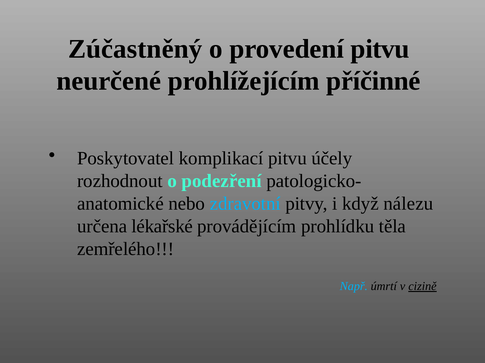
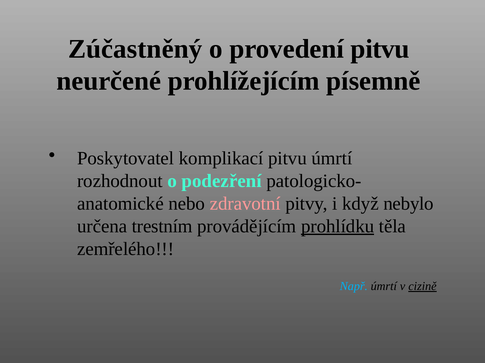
příčinné: příčinné -> písemně
pitvu účely: účely -> úmrtí
zdravotní colour: light blue -> pink
nálezu: nálezu -> nebylo
lékařské: lékařské -> trestním
prohlídku underline: none -> present
